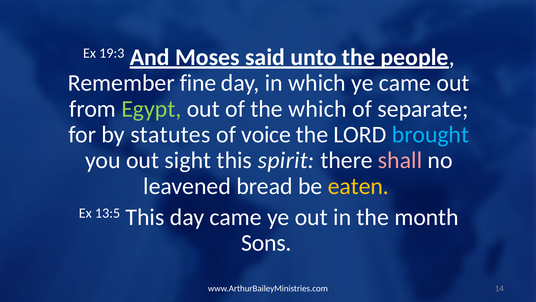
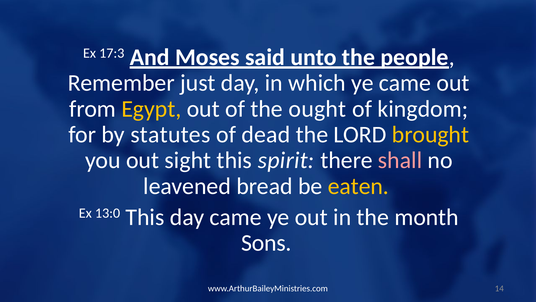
19:3: 19:3 -> 17:3
fine: fine -> just
Egypt colour: light green -> yellow
the which: which -> ought
separate: separate -> kingdom
voice: voice -> dead
brought colour: light blue -> yellow
13:5: 13:5 -> 13:0
